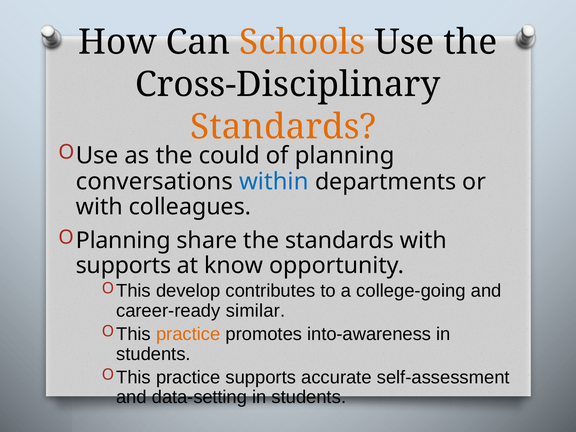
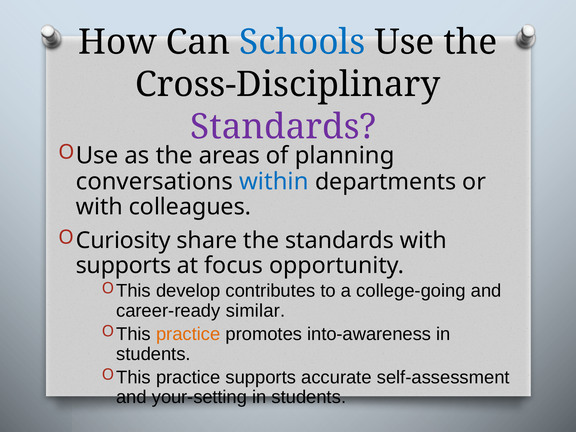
Schools colour: orange -> blue
Standards at (283, 127) colour: orange -> purple
could: could -> areas
Planning at (123, 241): Planning -> Curiosity
know: know -> focus
data-setting: data-setting -> your-setting
